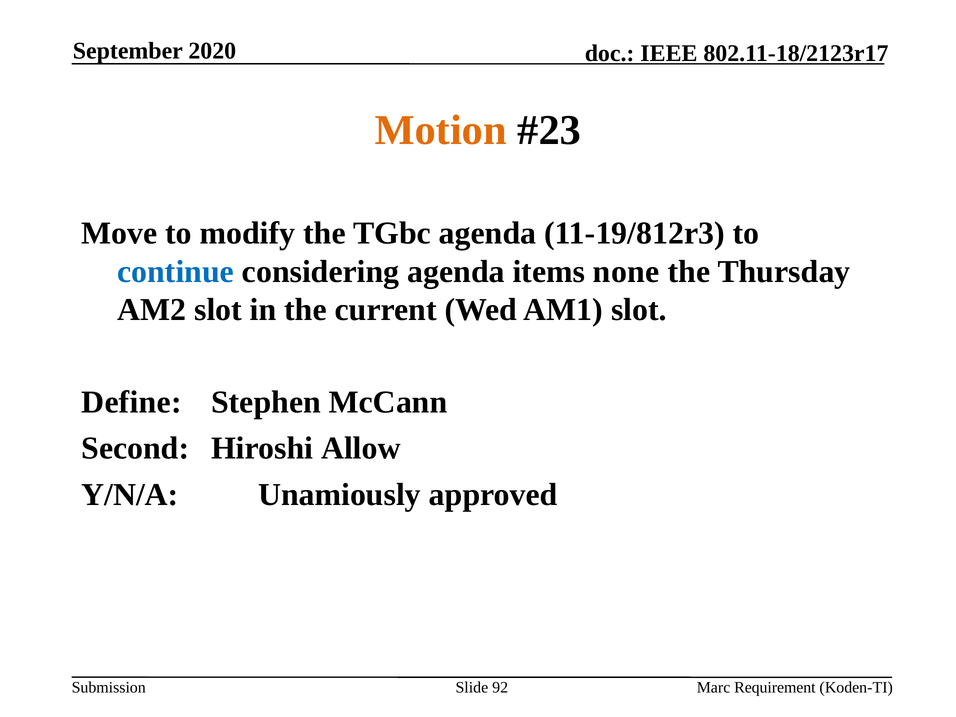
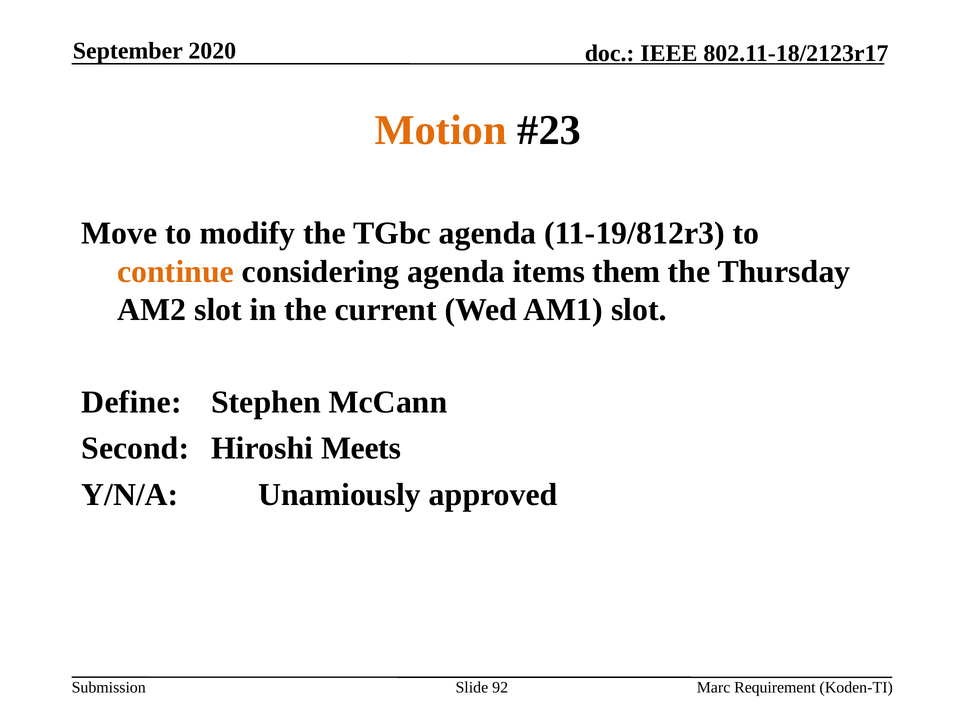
continue colour: blue -> orange
none: none -> them
Allow: Allow -> Meets
